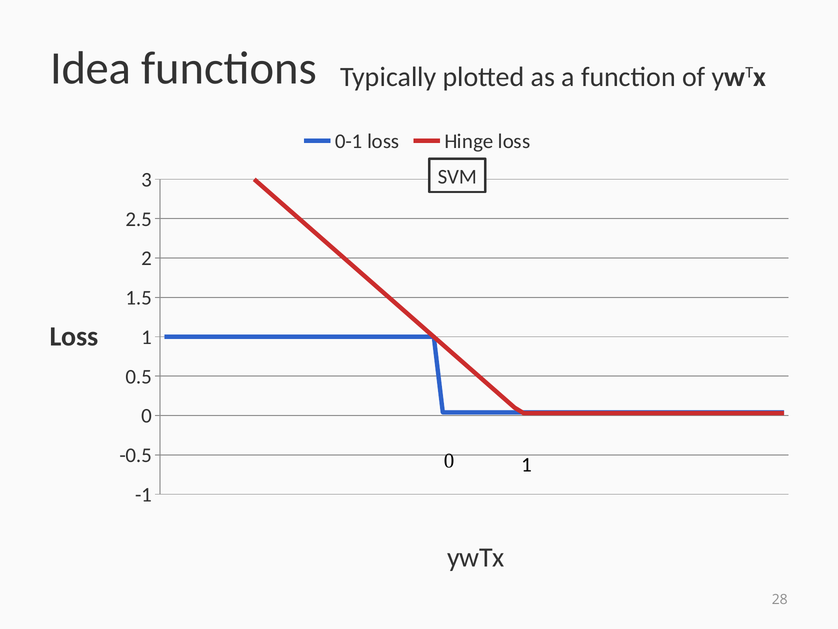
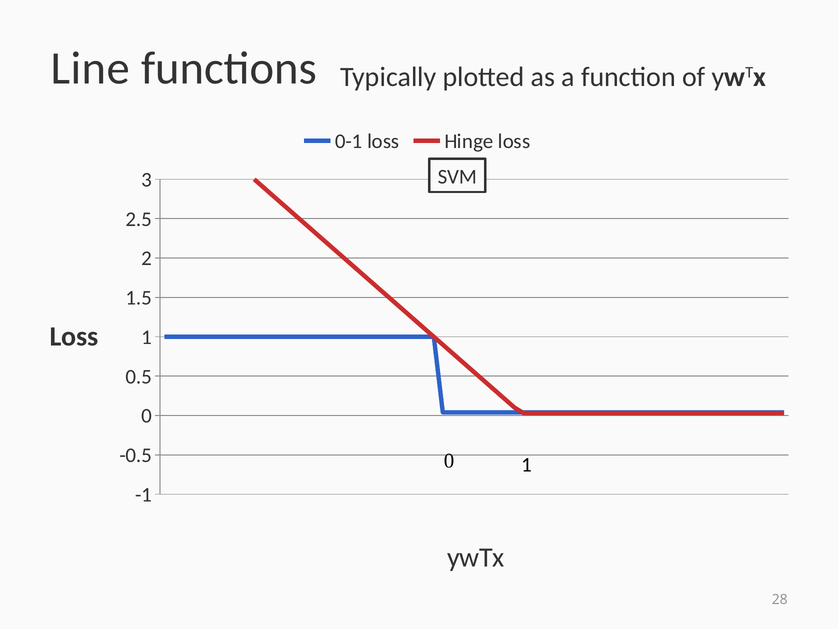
Idea: Idea -> Line
